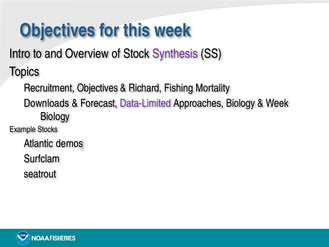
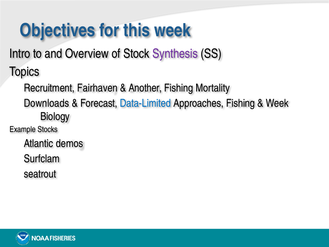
Recruitment Objectives: Objectives -> Fairhaven
Richard: Richard -> Another
Data-Limited colour: purple -> blue
Approaches Biology: Biology -> Fishing
